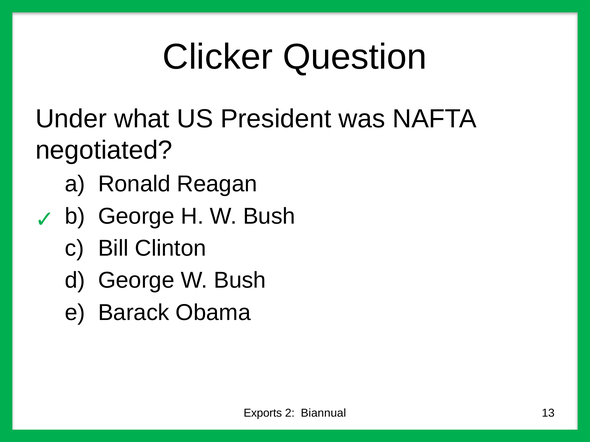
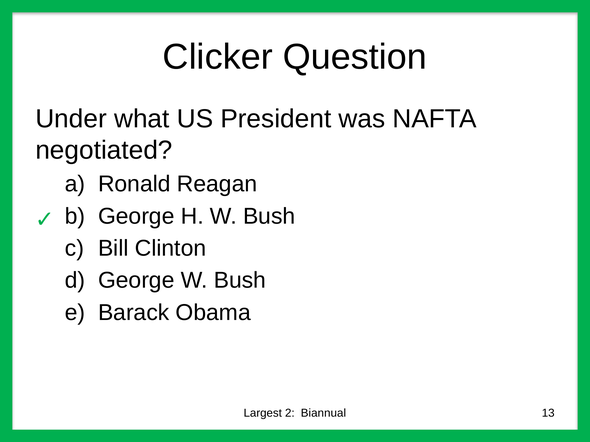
Exports: Exports -> Largest
